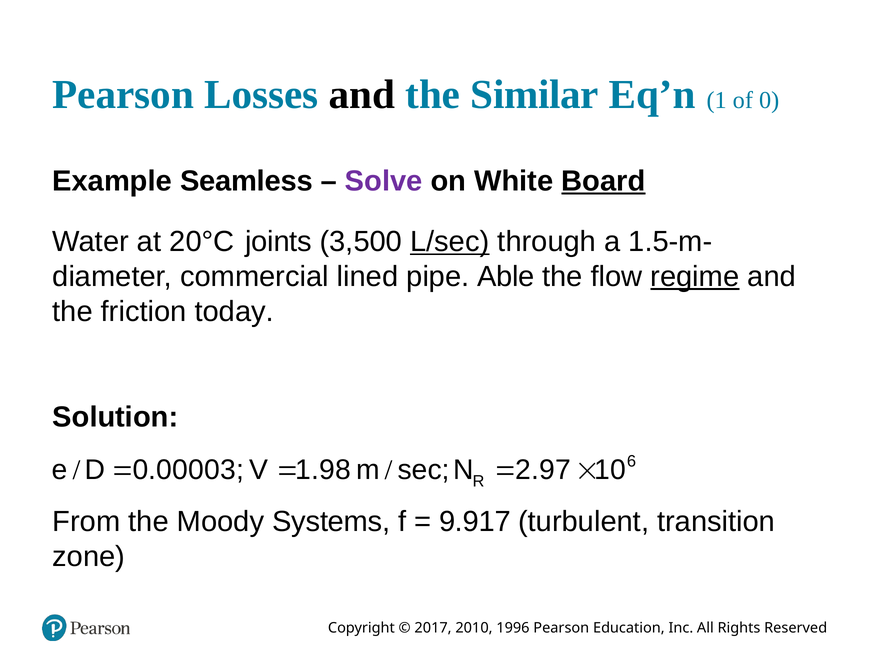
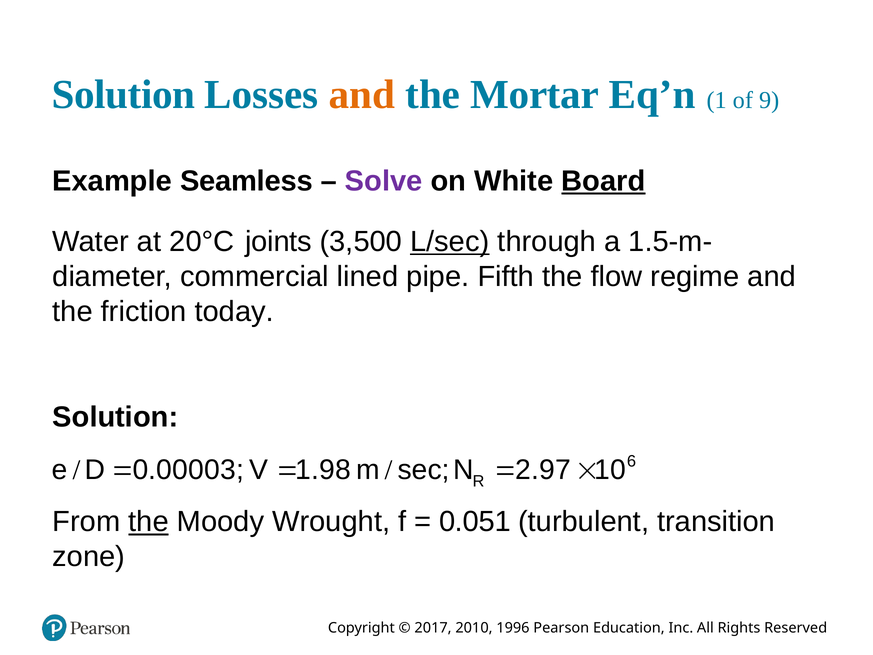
Pearson at (123, 95): Pearson -> Solution
and at (362, 95) colour: black -> orange
Similar: Similar -> Mortar
0: 0 -> 9
Able: Able -> Fifth
regime underline: present -> none
the at (149, 522) underline: none -> present
Systems: Systems -> Wrought
9.917: 9.917 -> 0.051
